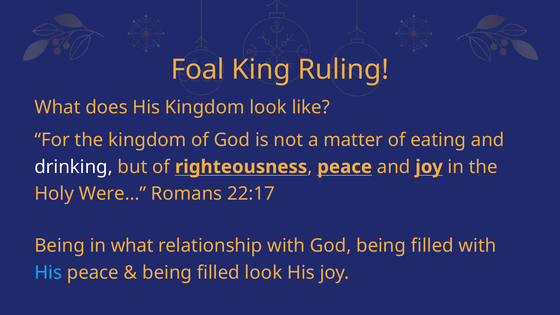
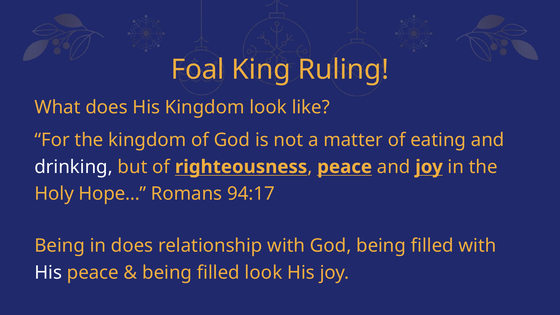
Were…: Were… -> Hope…
22:17: 22:17 -> 94:17
in what: what -> does
His at (48, 273) colour: light blue -> white
